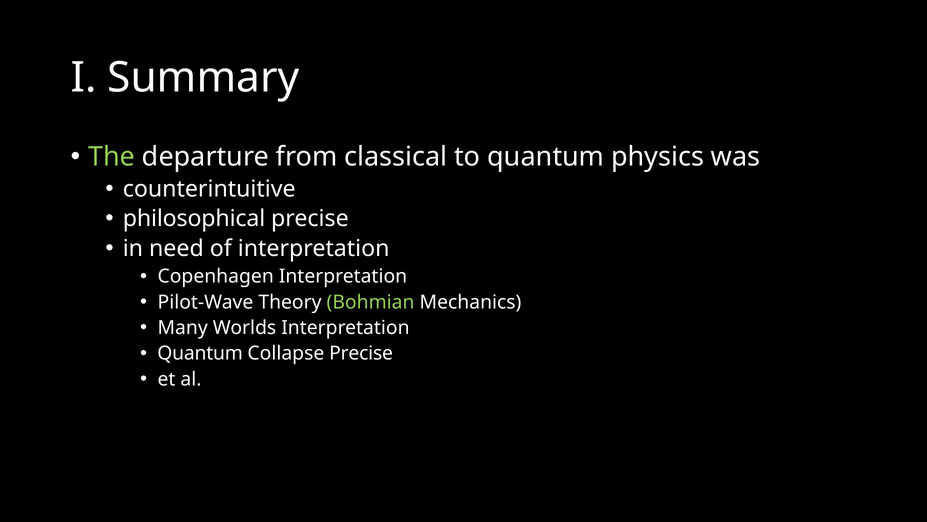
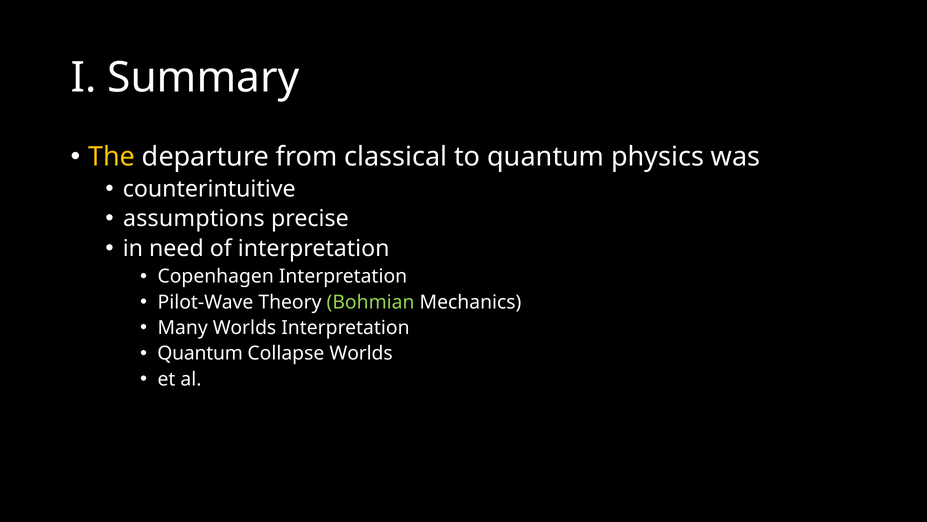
The colour: light green -> yellow
philosophical: philosophical -> assumptions
Collapse Precise: Precise -> Worlds
